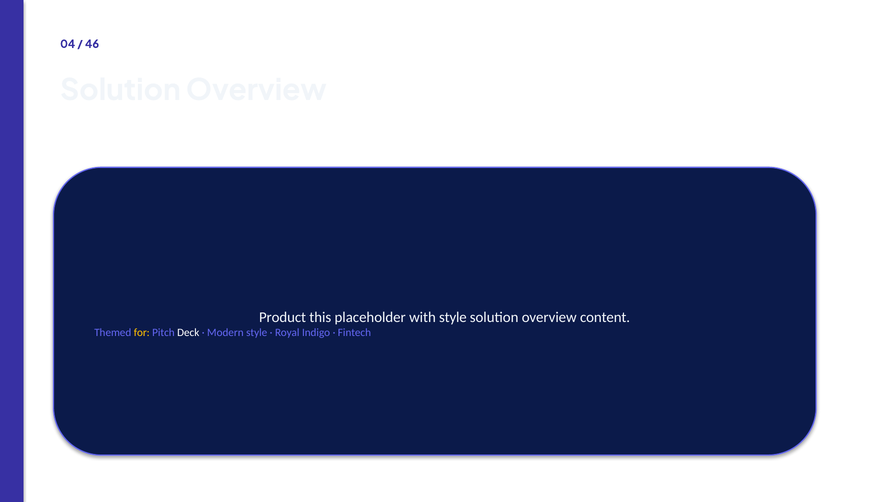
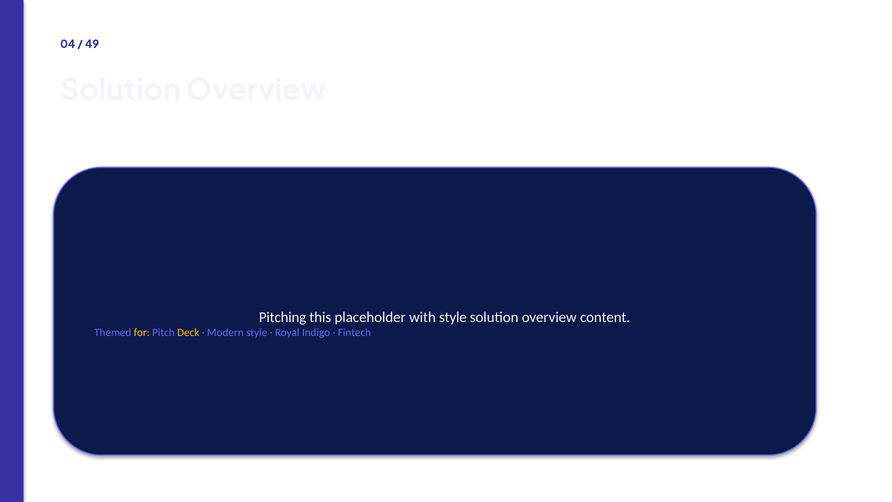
46: 46 -> 49
Product: Product -> Pitching
Deck colour: white -> yellow
